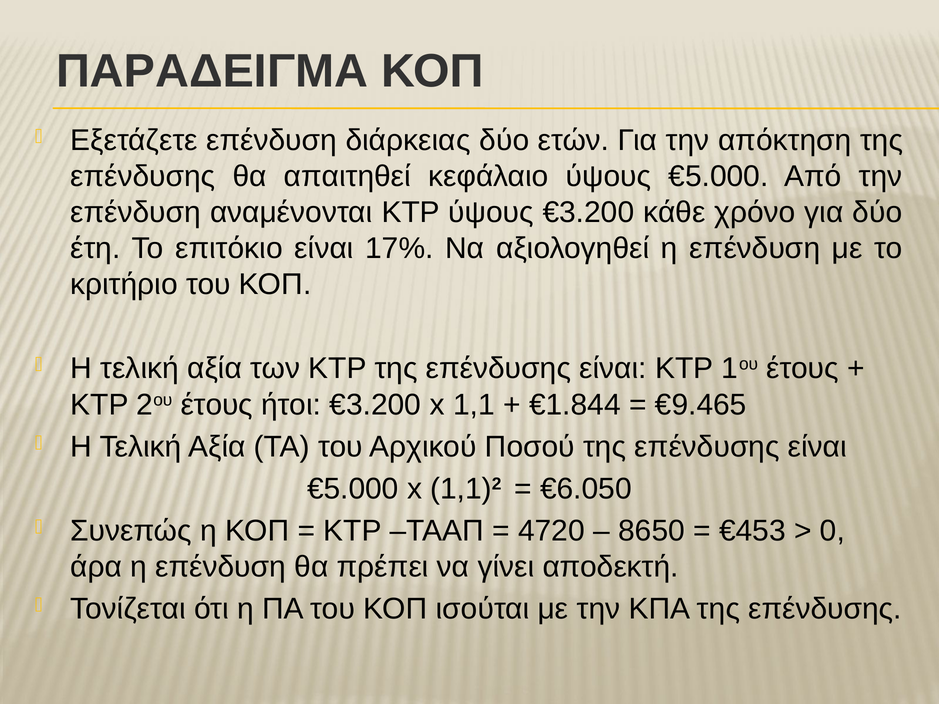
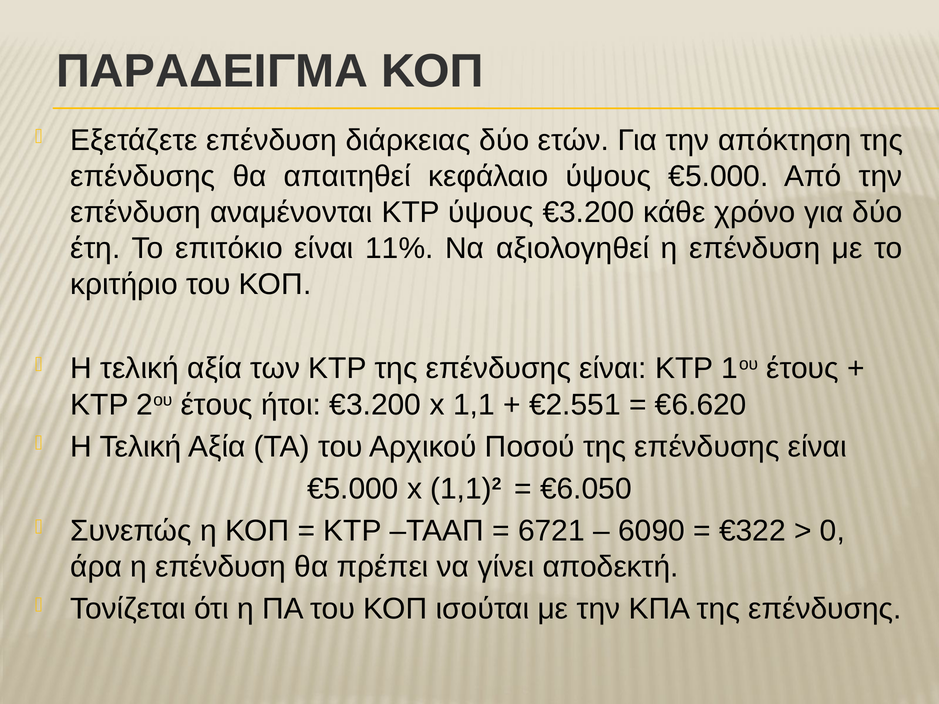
17%: 17% -> 11%
€1.844: €1.844 -> €2.551
€9.465: €9.465 -> €6.620
4720: 4720 -> 6721
8650: 8650 -> 6090
€453: €453 -> €322
